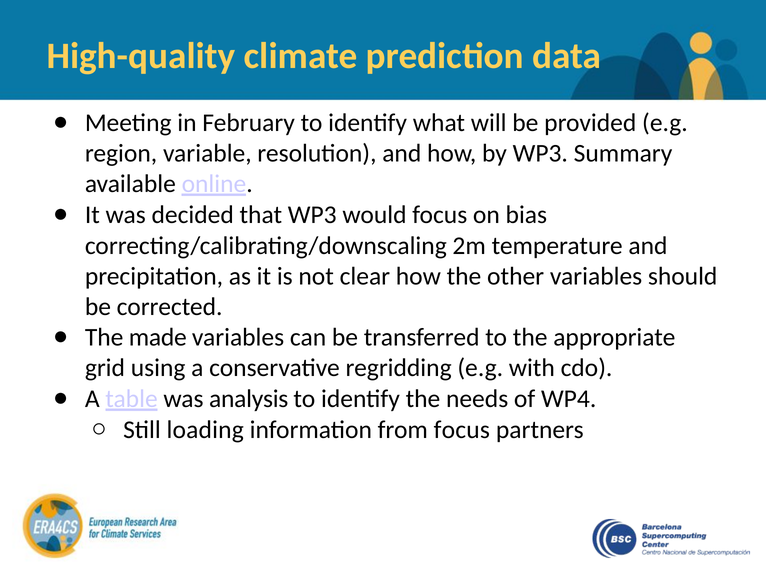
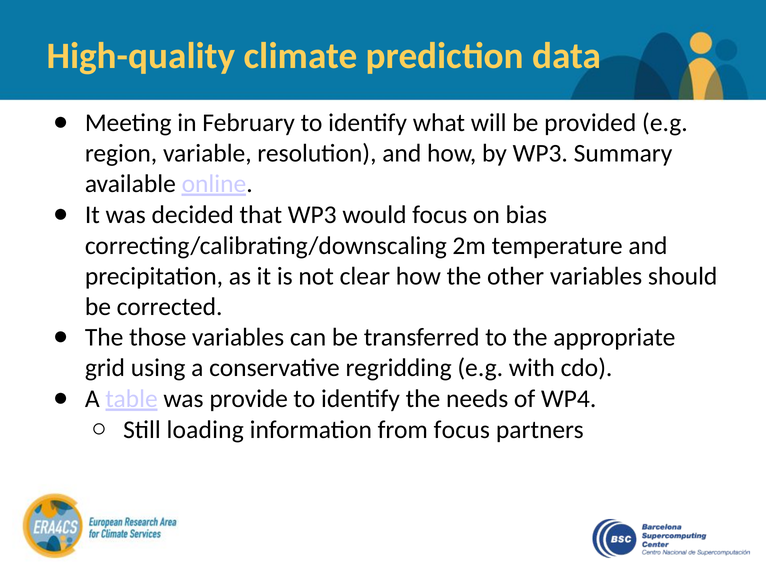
made: made -> those
analysis: analysis -> provide
